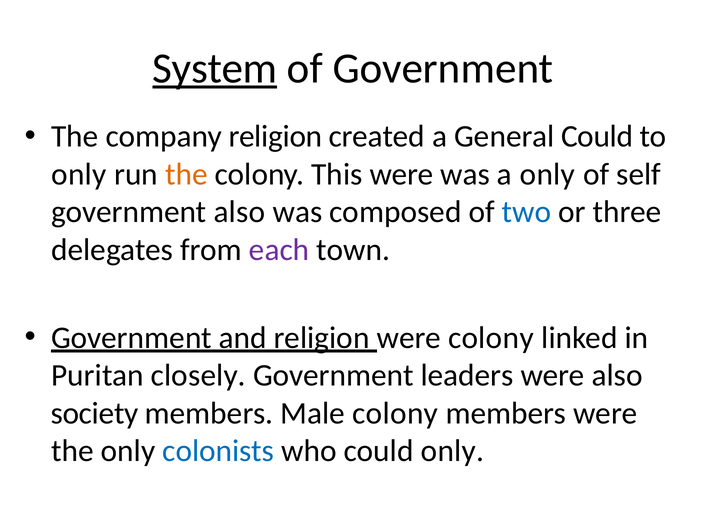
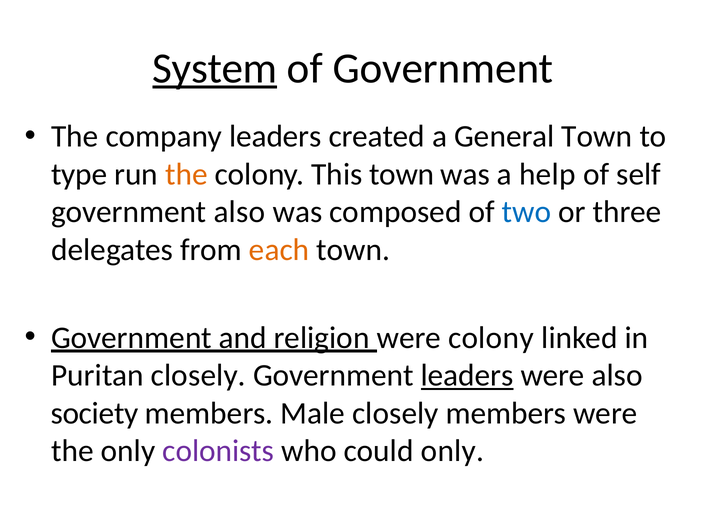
company religion: religion -> leaders
General Could: Could -> Town
only at (79, 174): only -> type
This were: were -> town
a only: only -> help
each colour: purple -> orange
leaders at (467, 375) underline: none -> present
Male colony: colony -> closely
colonists colour: blue -> purple
